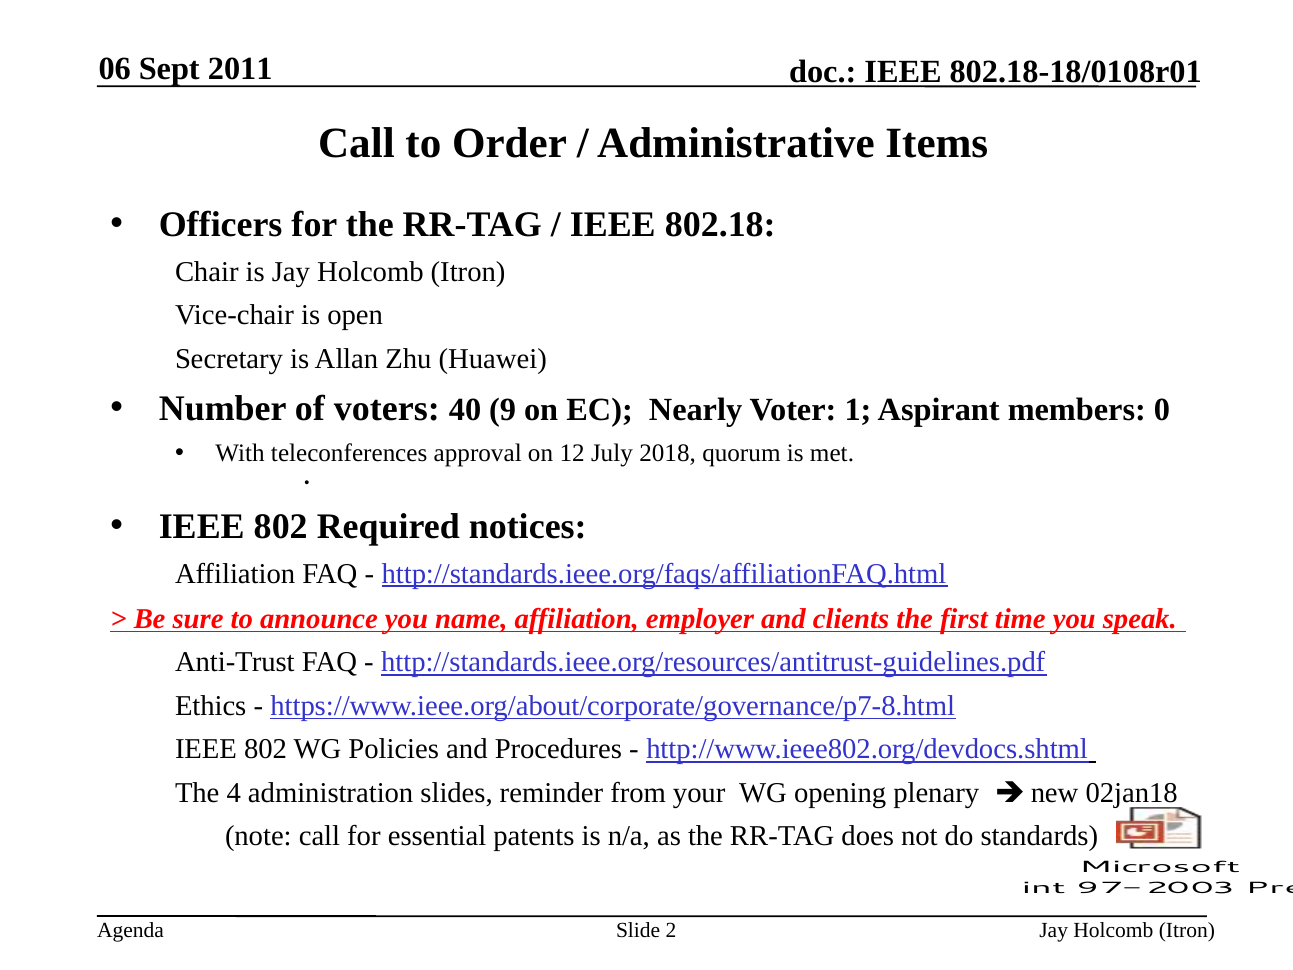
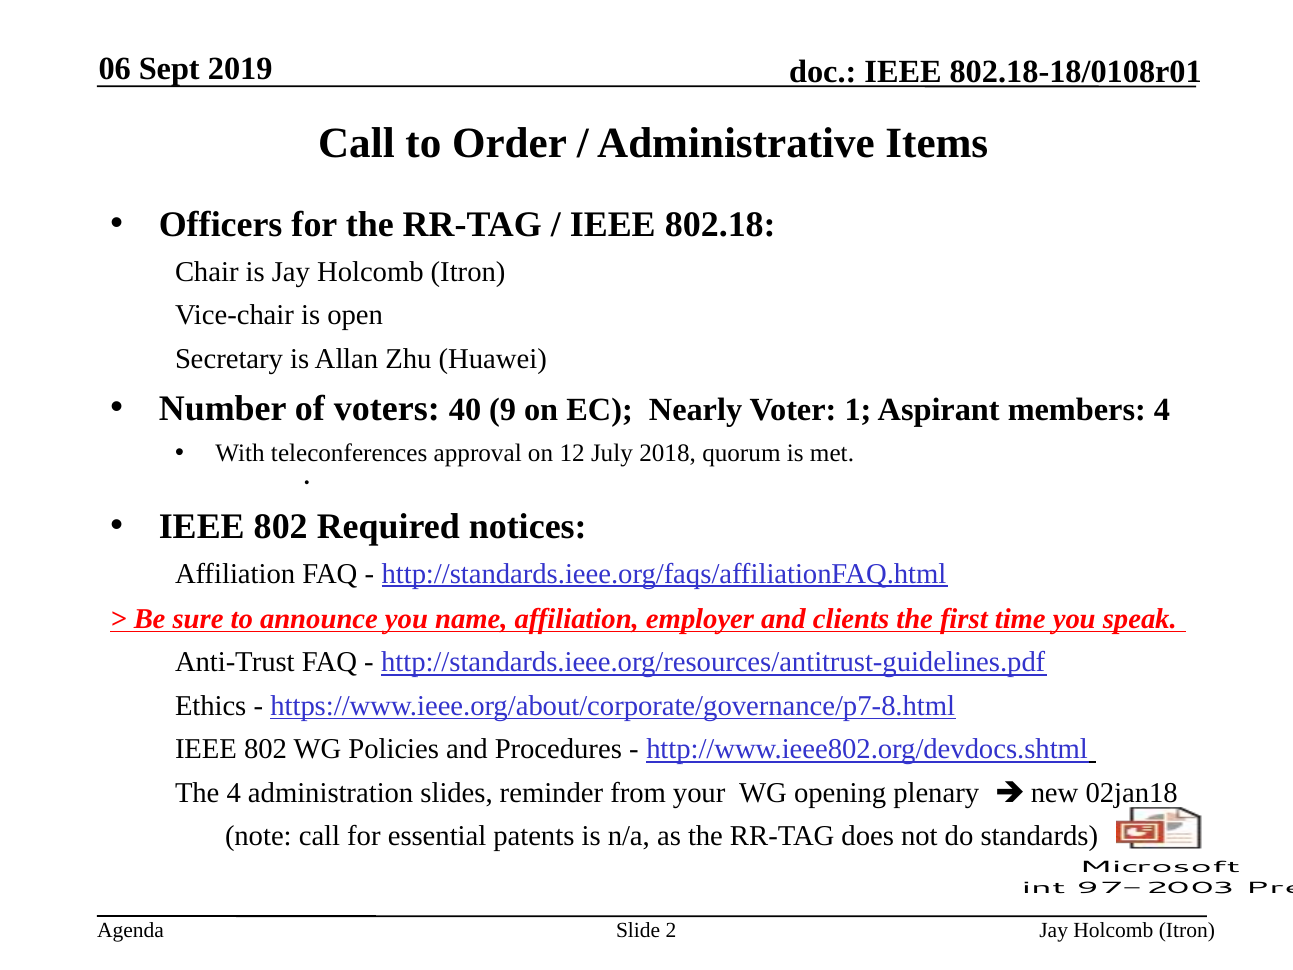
2011: 2011 -> 2019
members 0: 0 -> 4
